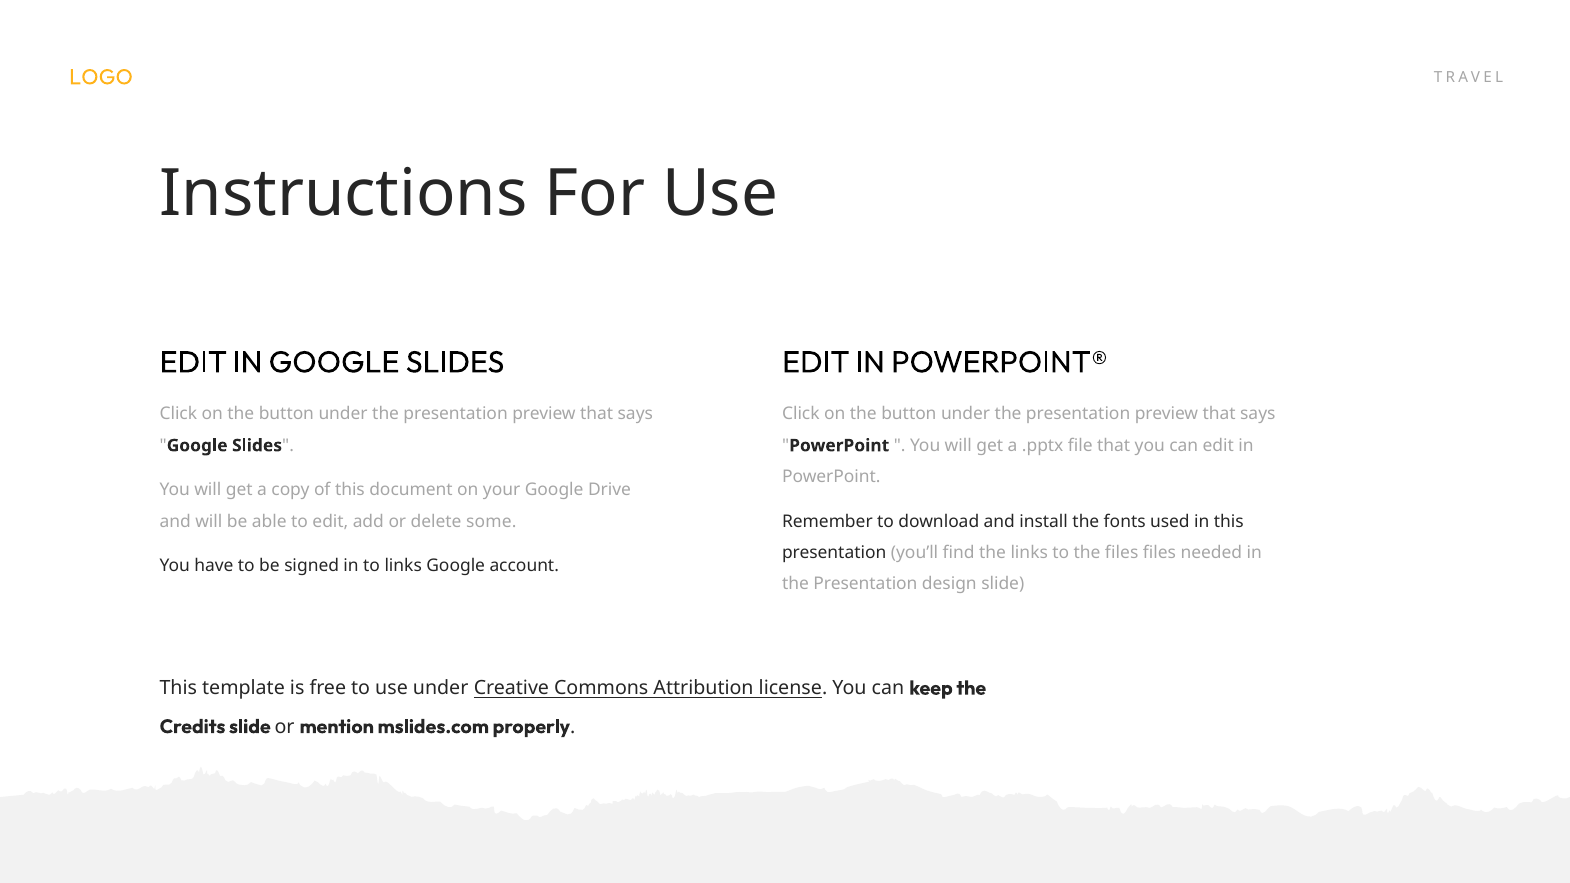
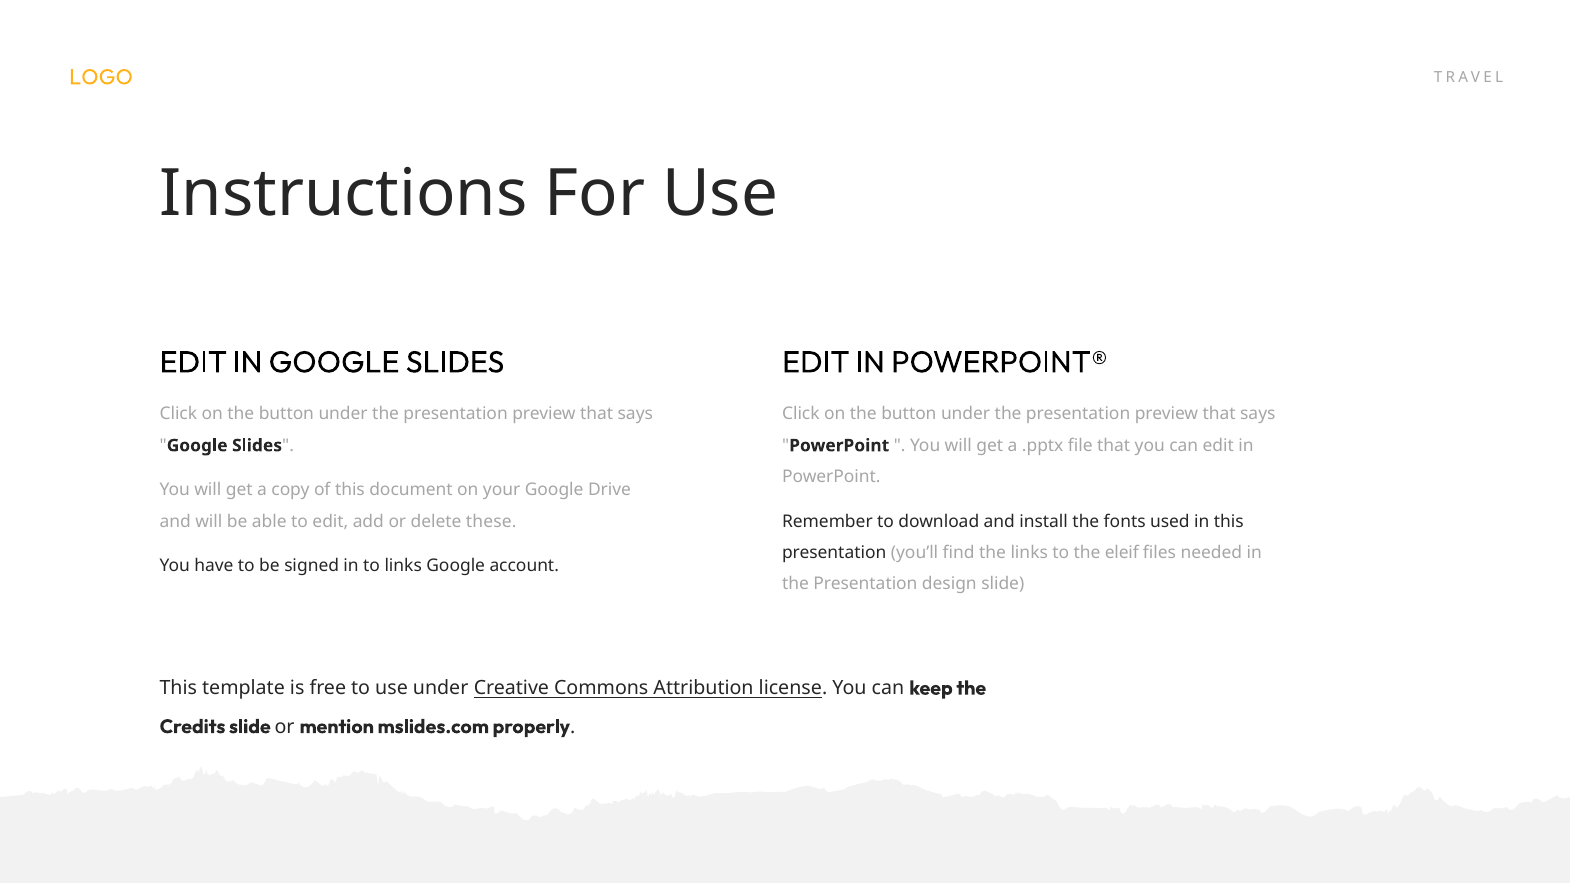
some: some -> these
the files: files -> eleif
